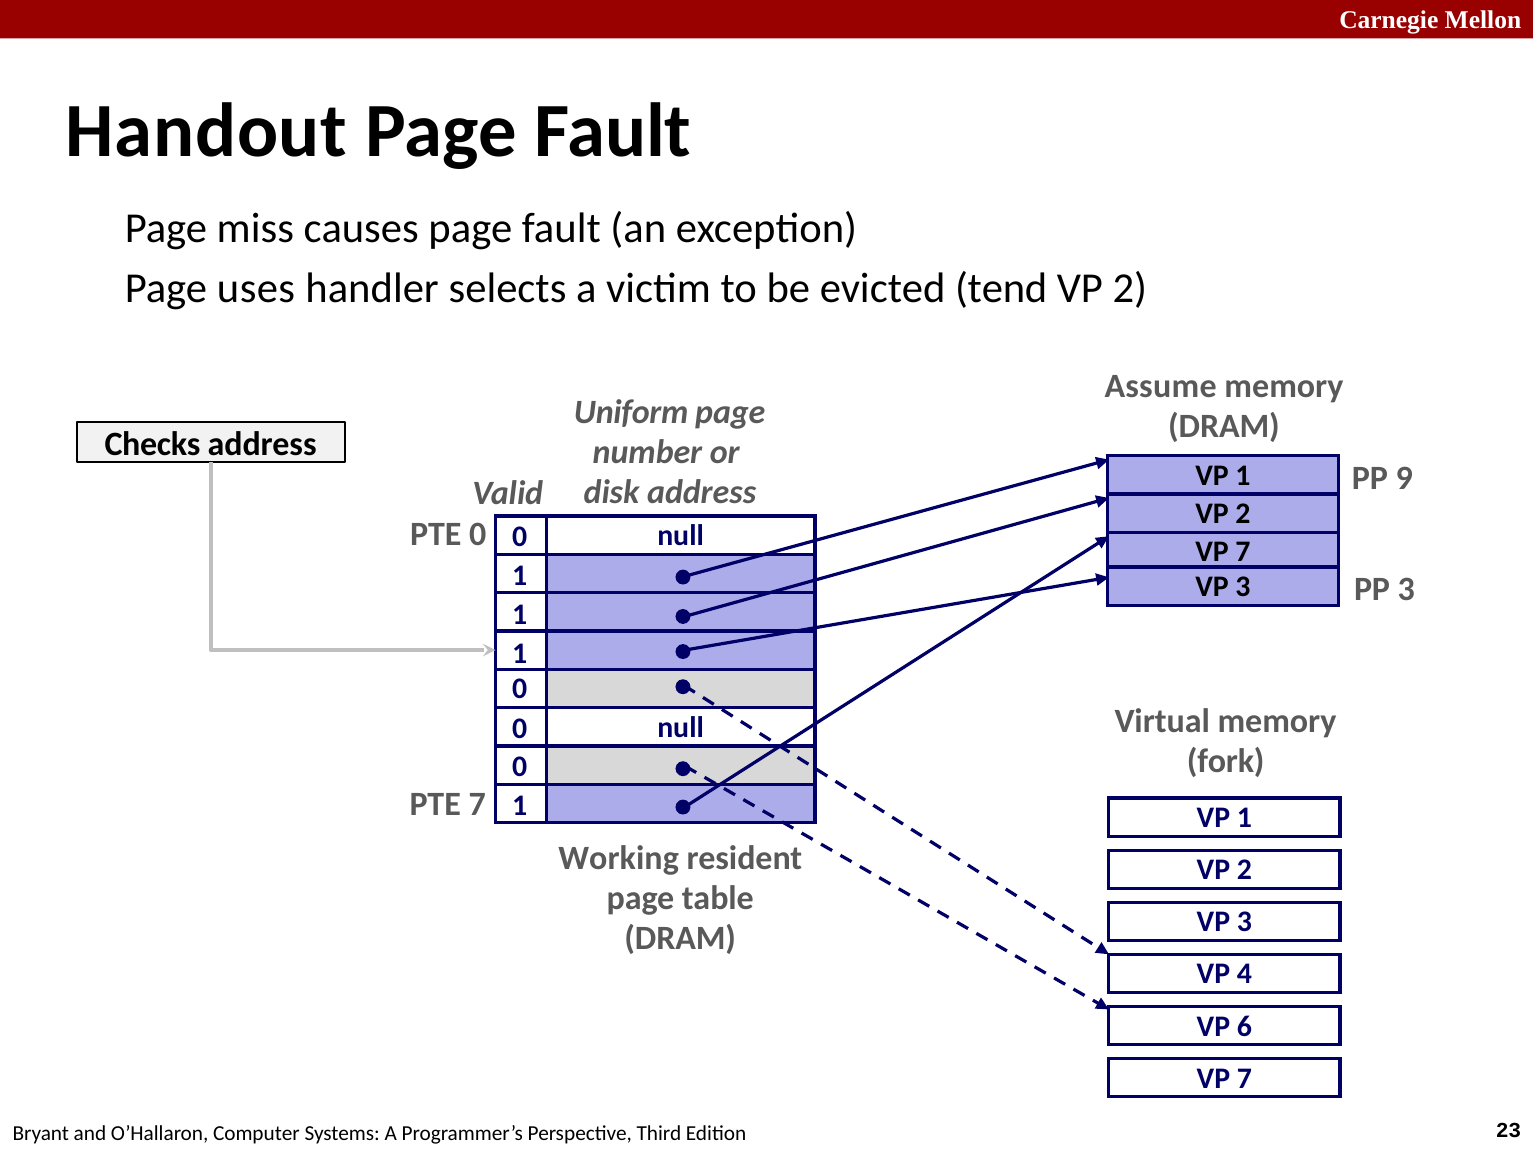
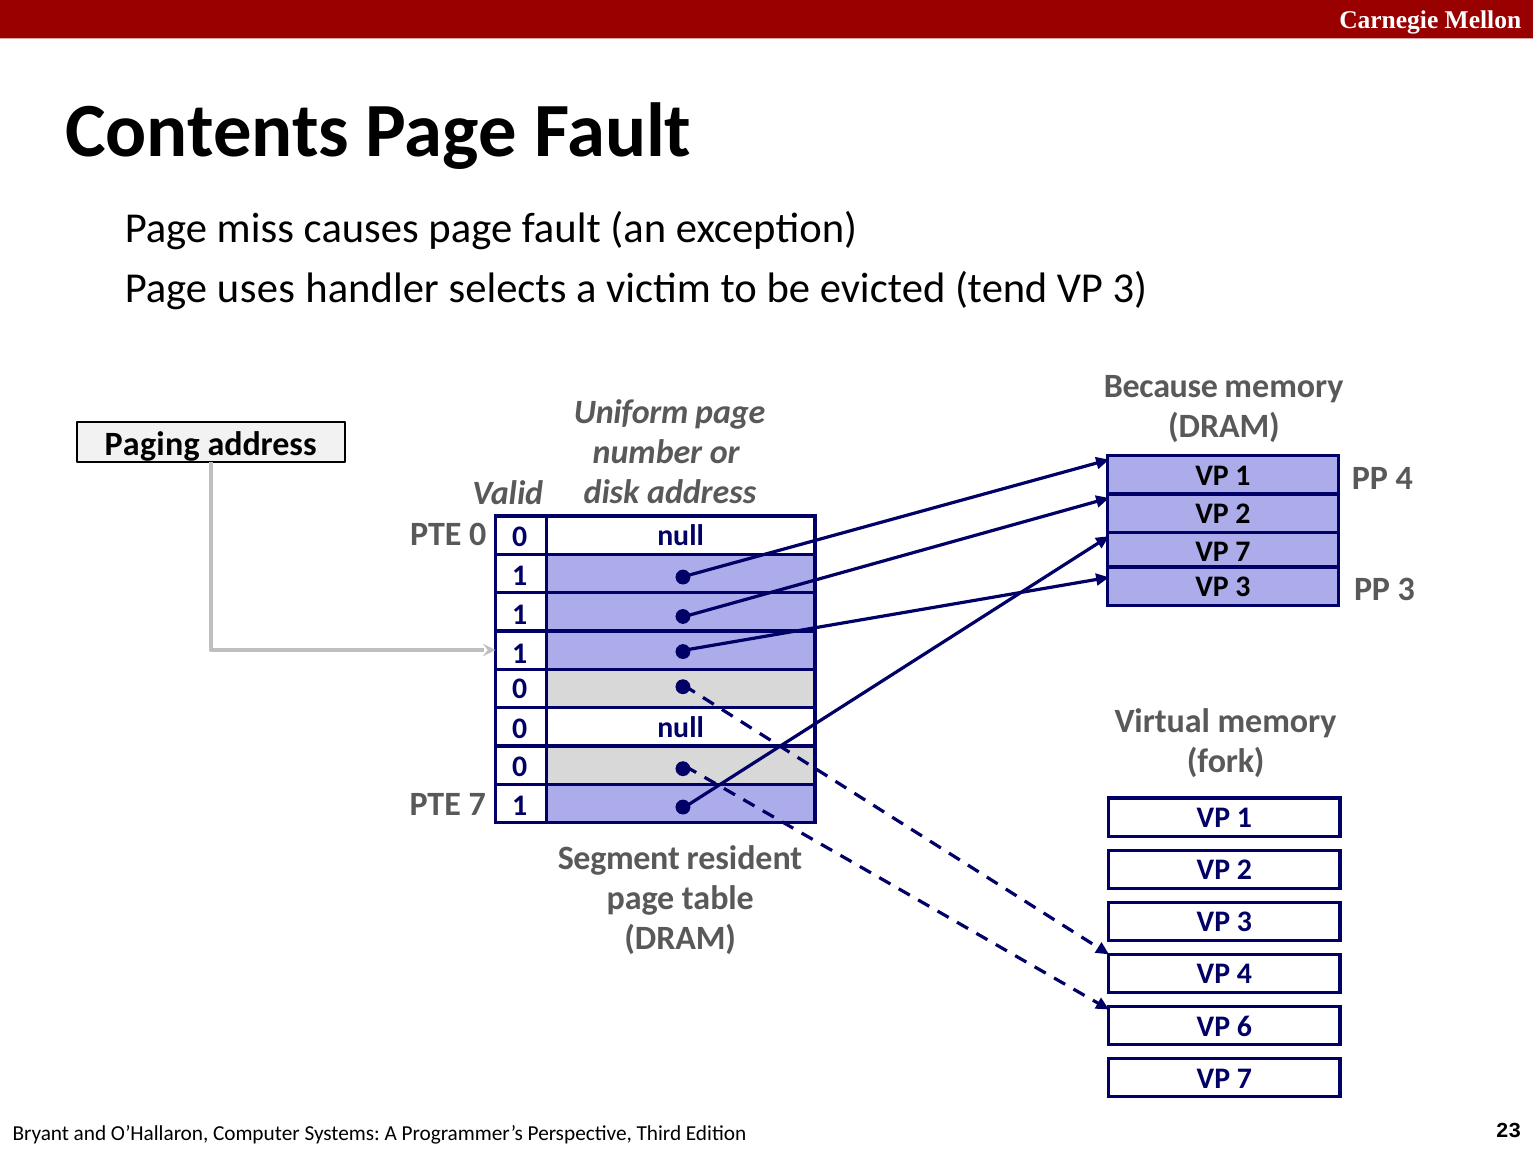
Handout: Handout -> Contents
2 at (1130, 288): 2 -> 3
Assume: Assume -> Because
Checks: Checks -> Paging
PP 9: 9 -> 4
Working: Working -> Segment
